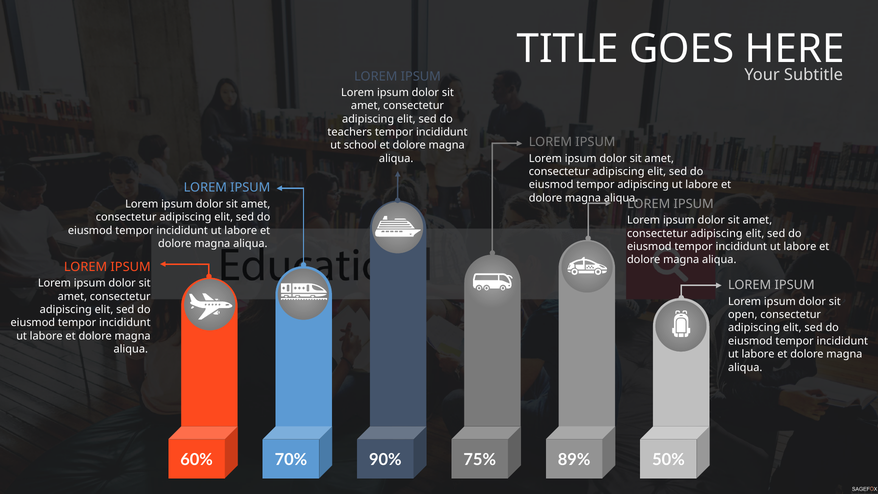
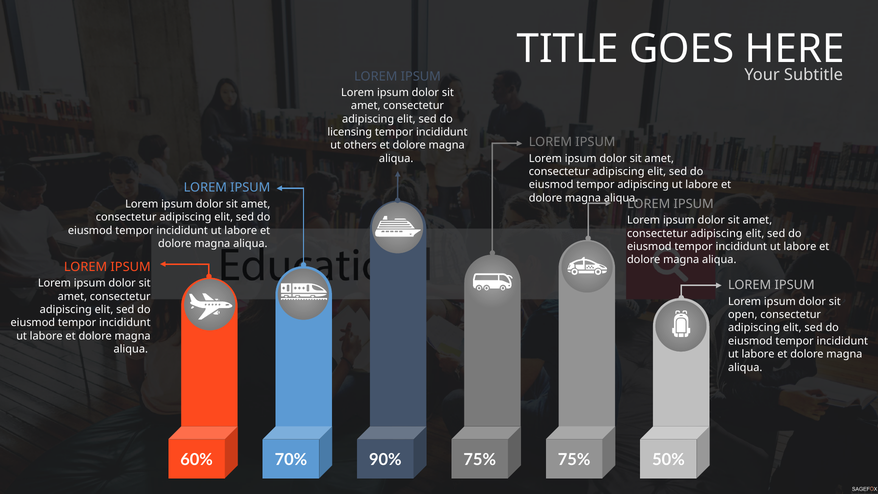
teachers: teachers -> licensing
school: school -> others
75% 89%: 89% -> 75%
